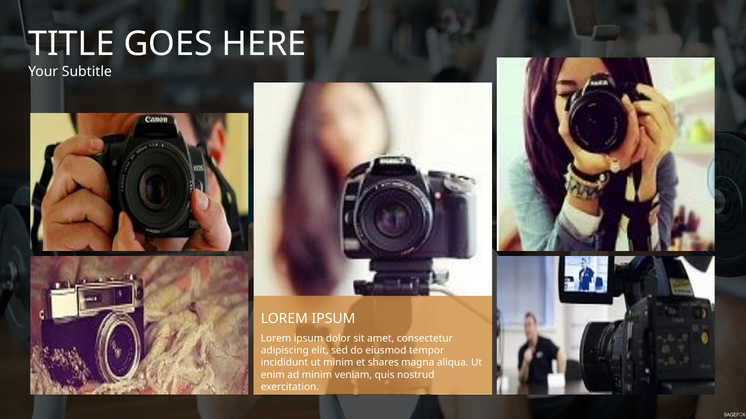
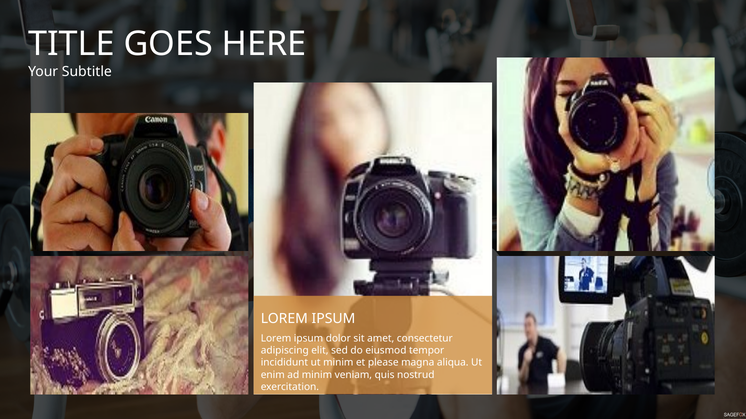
shares: shares -> please
